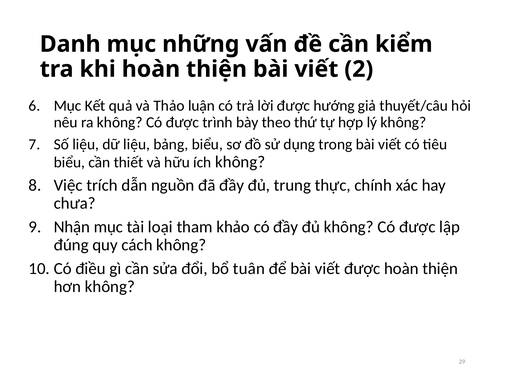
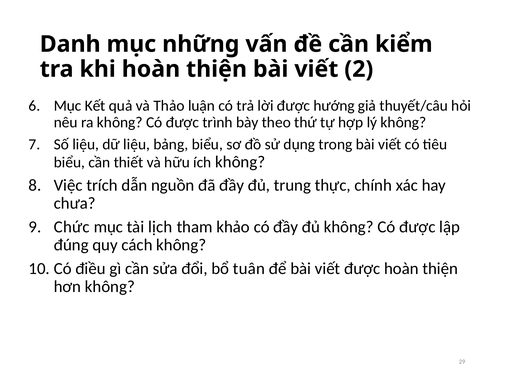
Nhận: Nhận -> Chức
loại: loại -> lịch
